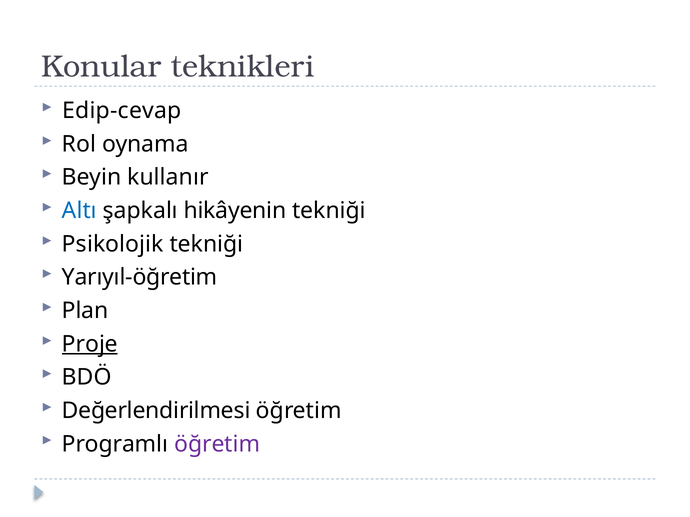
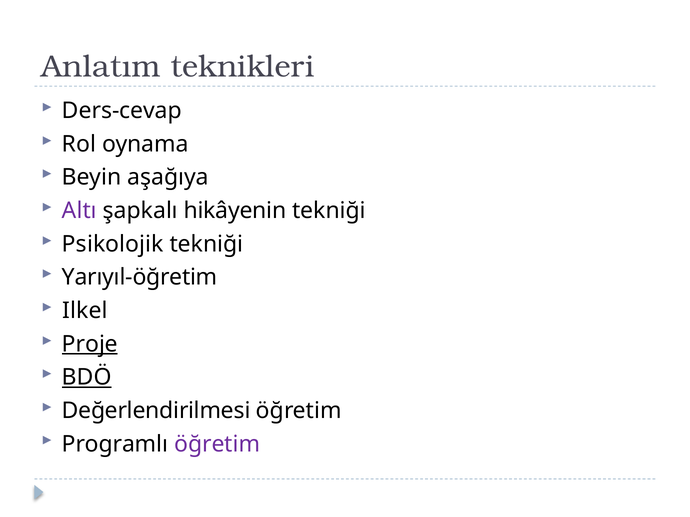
Konular: Konular -> Anlatım
Edip‐cevap: Edip‐cevap -> Ders‐cevap
kullanır: kullanır -> aşağıya
Altı colour: blue -> purple
Plan: Plan -> Ilkel
BDÖ underline: none -> present
